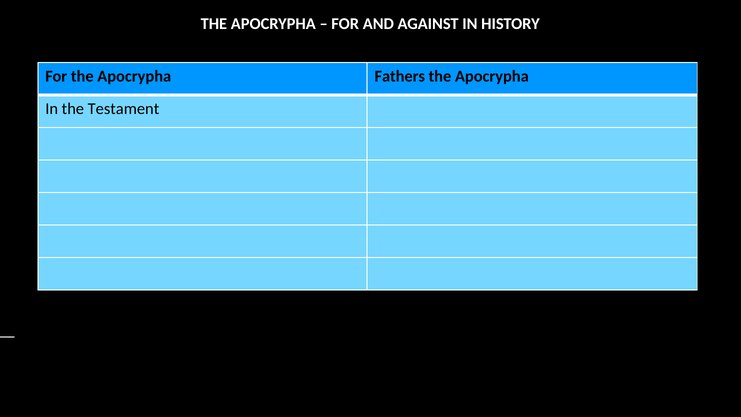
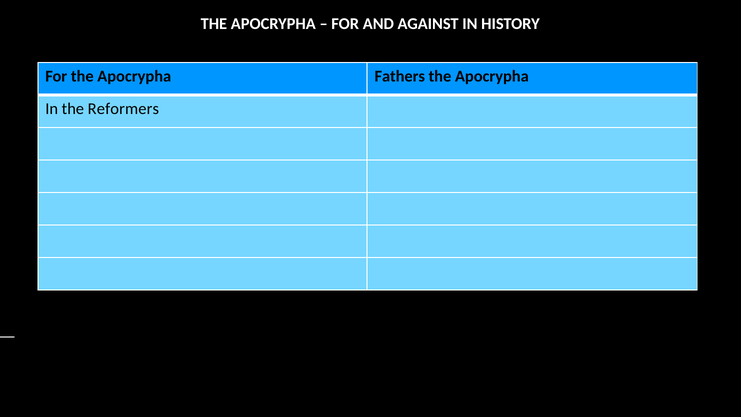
Testament: Testament -> Reformers
